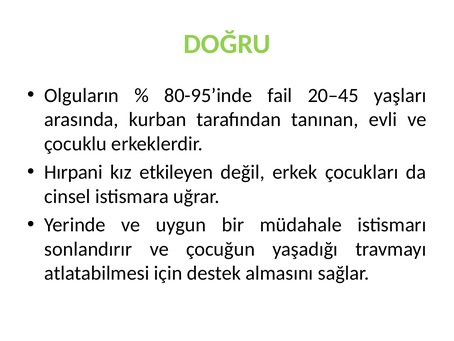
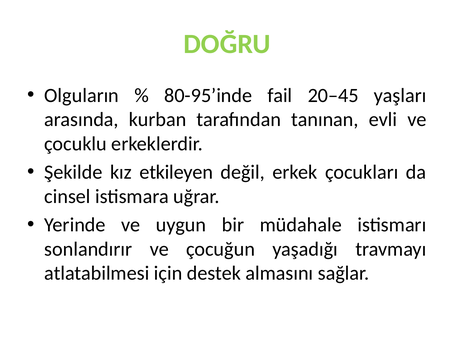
Hırpani: Hırpani -> Şekilde
